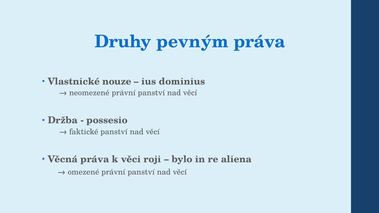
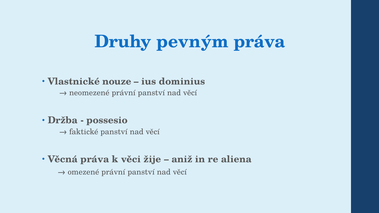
roji: roji -> žije
bylo: bylo -> aniž
